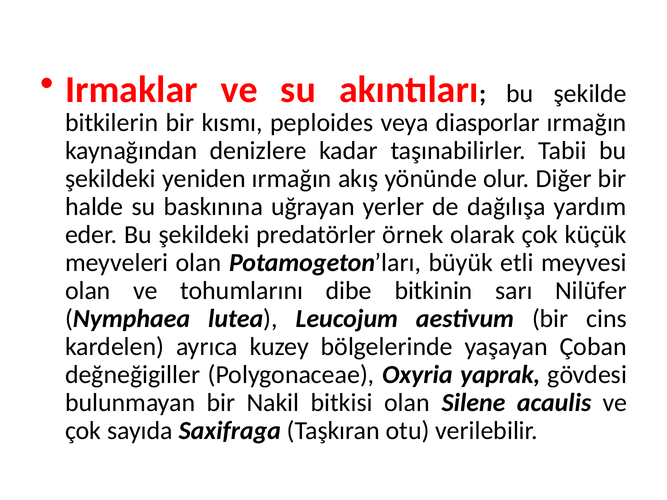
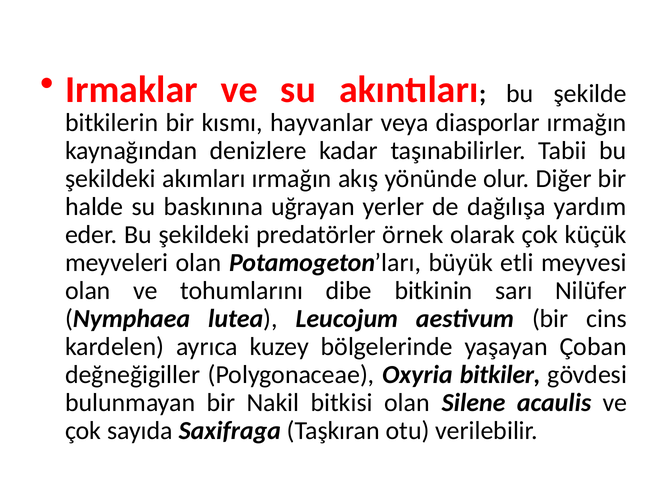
peploides: peploides -> hayvanlar
yeniden: yeniden -> akımları
yaprak: yaprak -> bitkiler
